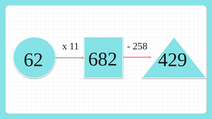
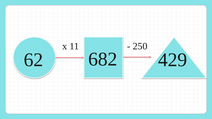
258: 258 -> 250
